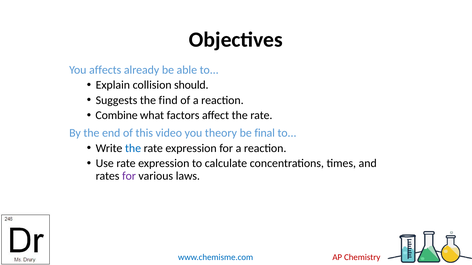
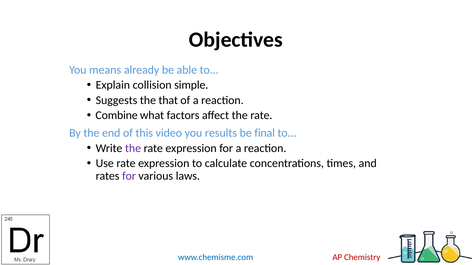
affects: affects -> means
should: should -> simple
find: find -> that
theory: theory -> results
the at (133, 148) colour: blue -> purple
